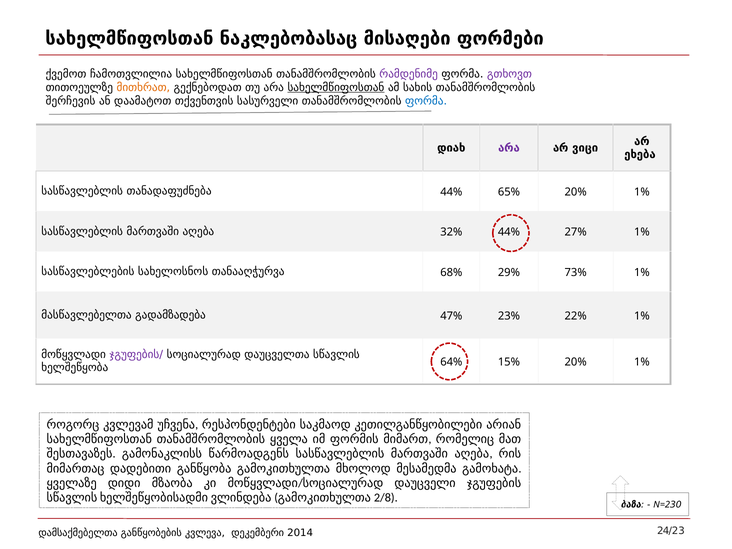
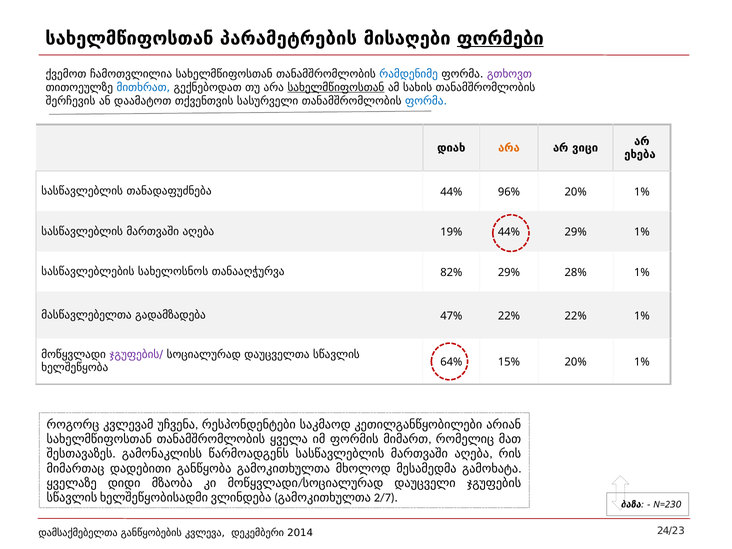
ნაკლებობასაც: ნაკლებობასაც -> პარამეტრების
ფორმები underline: none -> present
რამდენიმე colour: purple -> blue
მითხრათ colour: orange -> blue
არა at (509, 148) colour: purple -> orange
65%: 65% -> 96%
32%: 32% -> 19%
44% 27%: 27% -> 29%
68%: 68% -> 82%
73%: 73% -> 28%
47% 23%: 23% -> 22%
2/8: 2/8 -> 2/7
